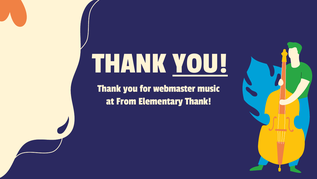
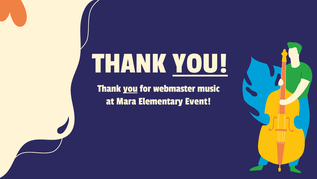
you at (130, 88) underline: none -> present
From: From -> Mara
Elementary Thank: Thank -> Event
